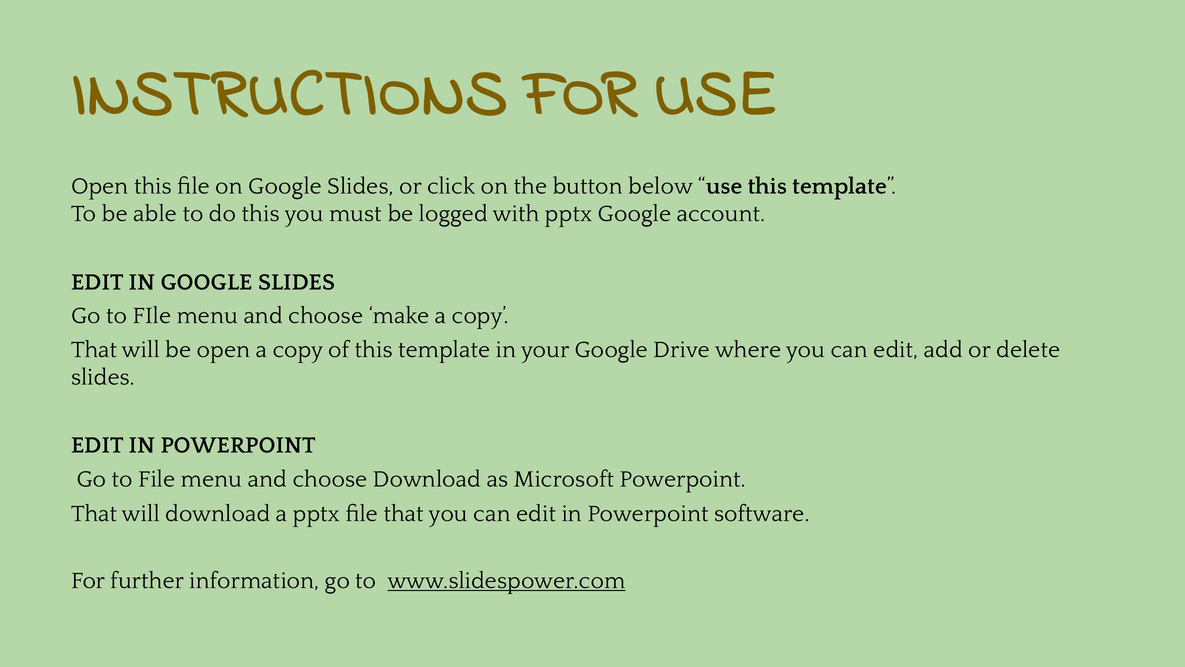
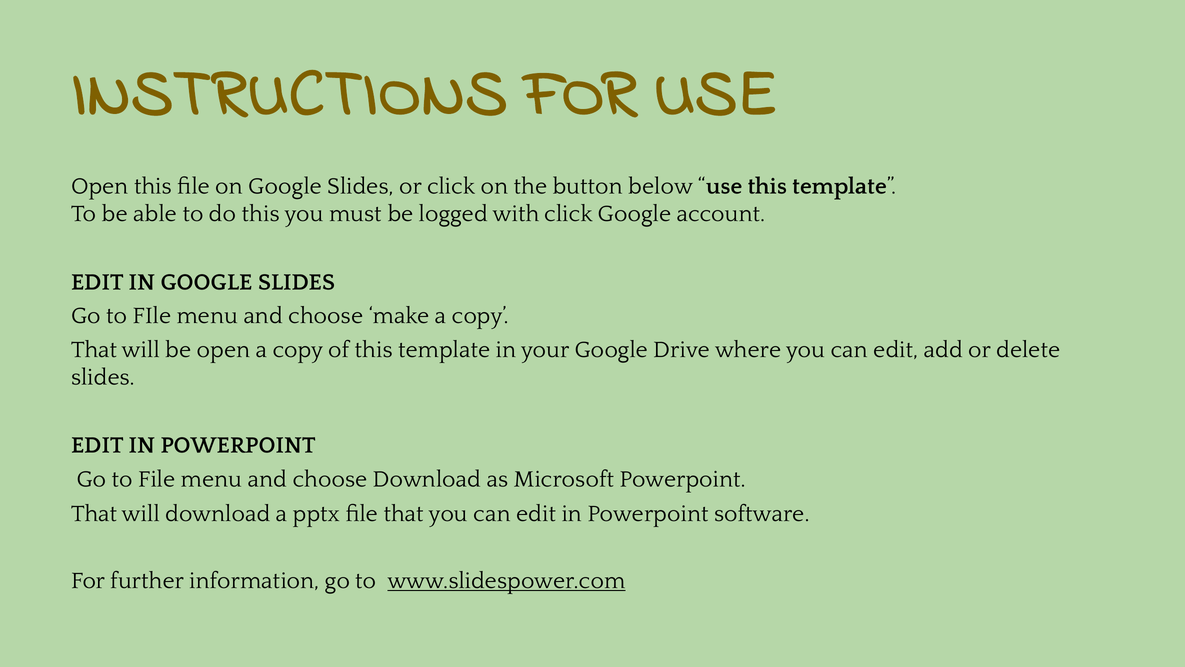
with pptx: pptx -> click
